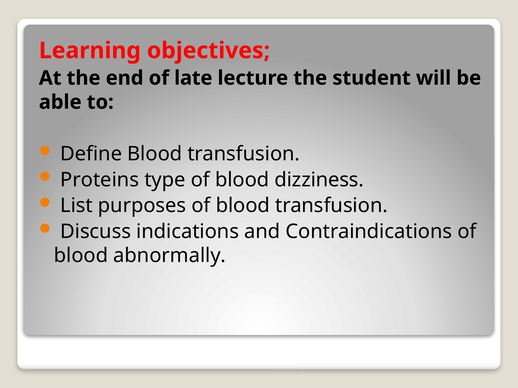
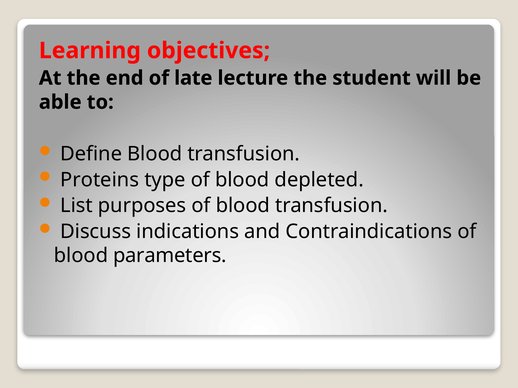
dizziness: dizziness -> depleted
abnormally: abnormally -> parameters
